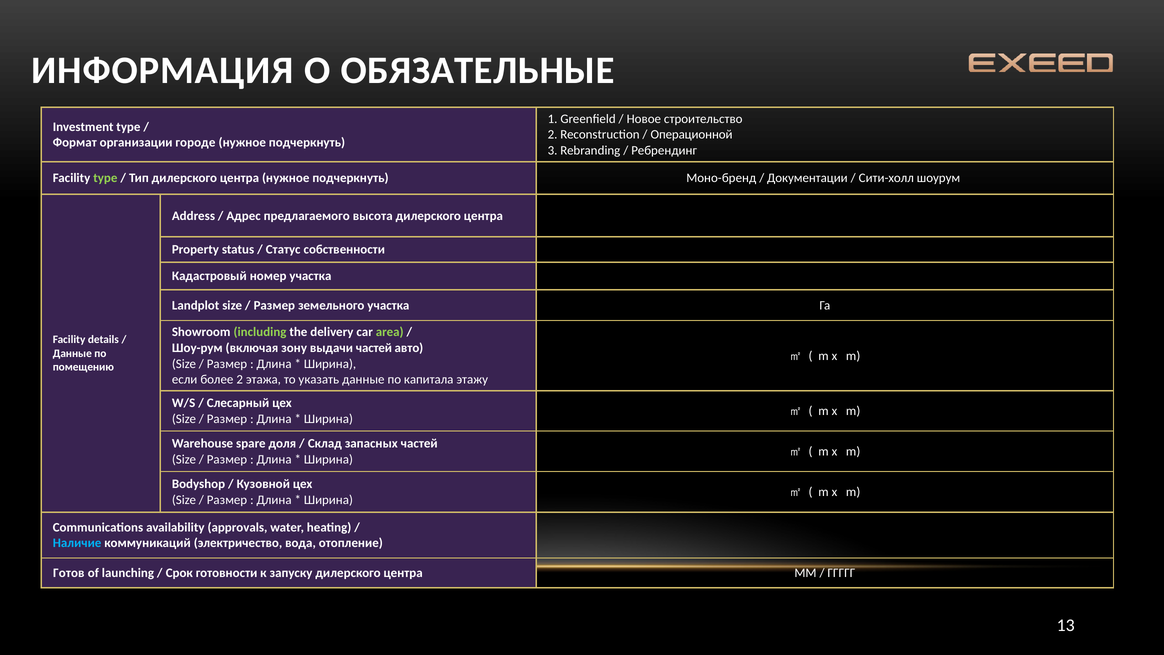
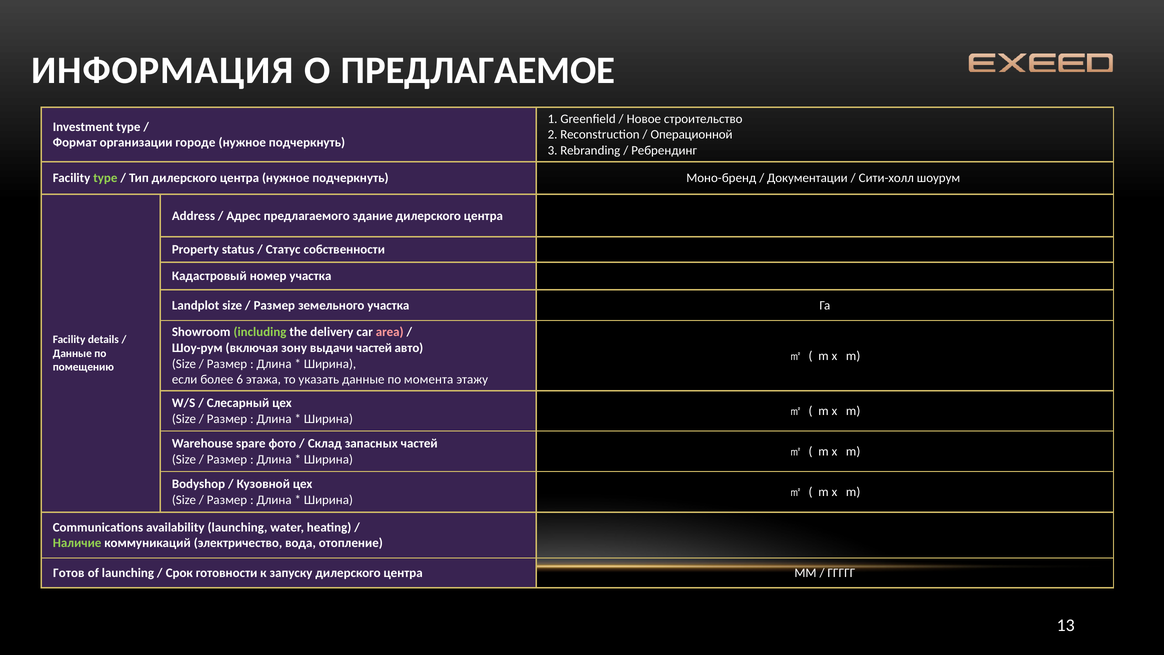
ОБЯЗАТЕЛЬНЫЕ: ОБЯЗАТЕЛЬНЫЕ -> ПРЕДЛАГАЕМОЕ
высота: высота -> здание
area colour: light green -> pink
более 2: 2 -> 6
капитала: капитала -> момента
доля: доля -> фото
availability approvals: approvals -> launching
Наличие colour: light blue -> light green
